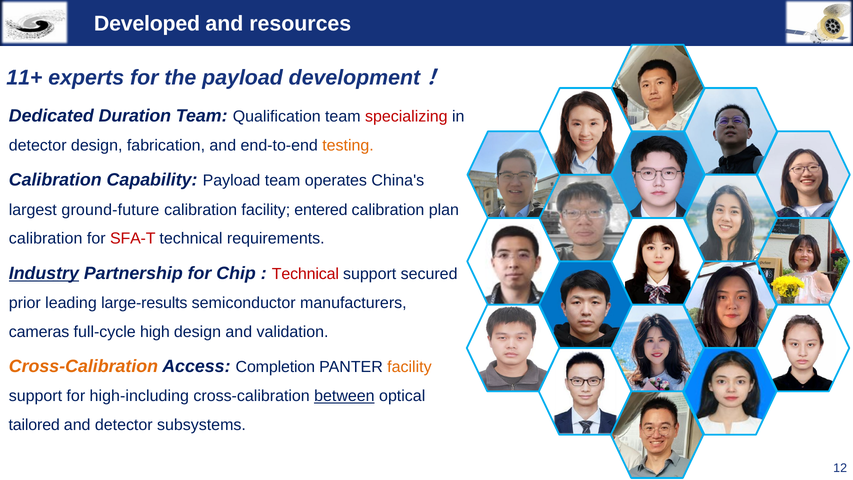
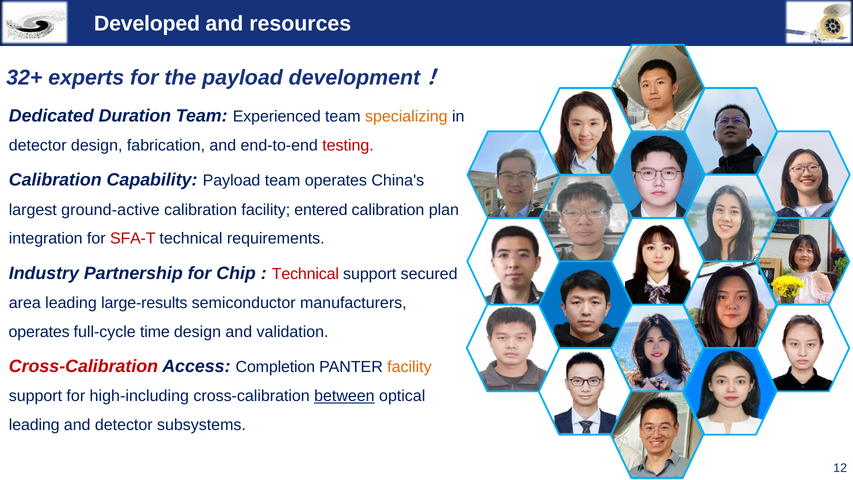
11+: 11+ -> 32+
Qualification: Qualification -> Experienced
specializing colour: red -> orange
testing colour: orange -> red
ground-future: ground-future -> ground-active
calibration at (46, 239): calibration -> integration
Industry underline: present -> none
prior: prior -> area
cameras at (39, 332): cameras -> operates
high: high -> time
Cross-Calibration at (83, 366) colour: orange -> red
tailored at (34, 425): tailored -> leading
